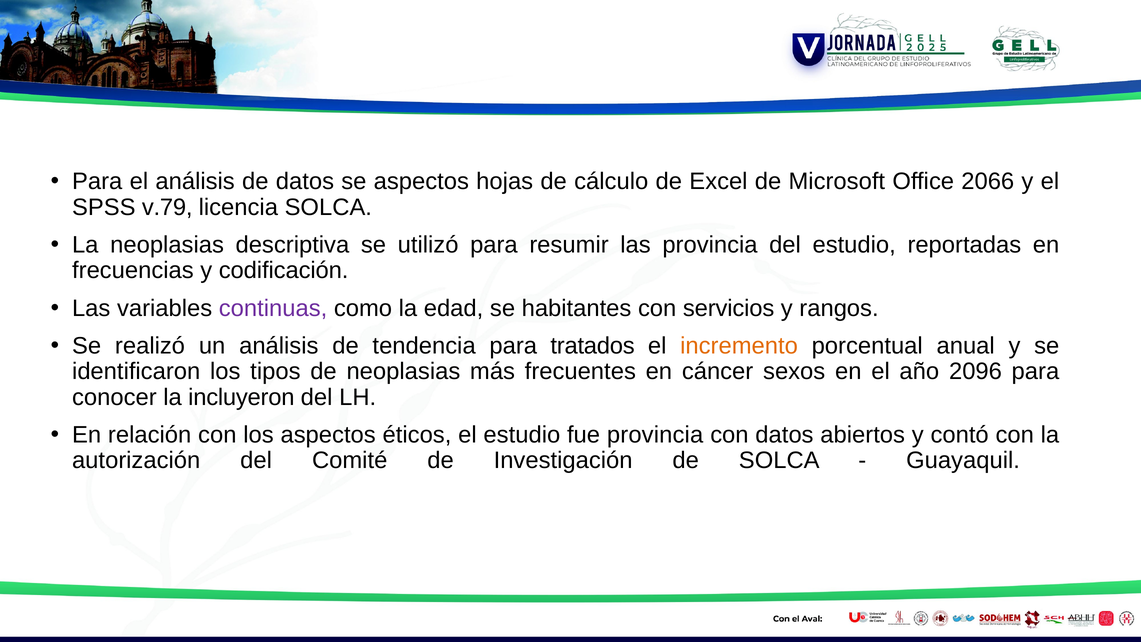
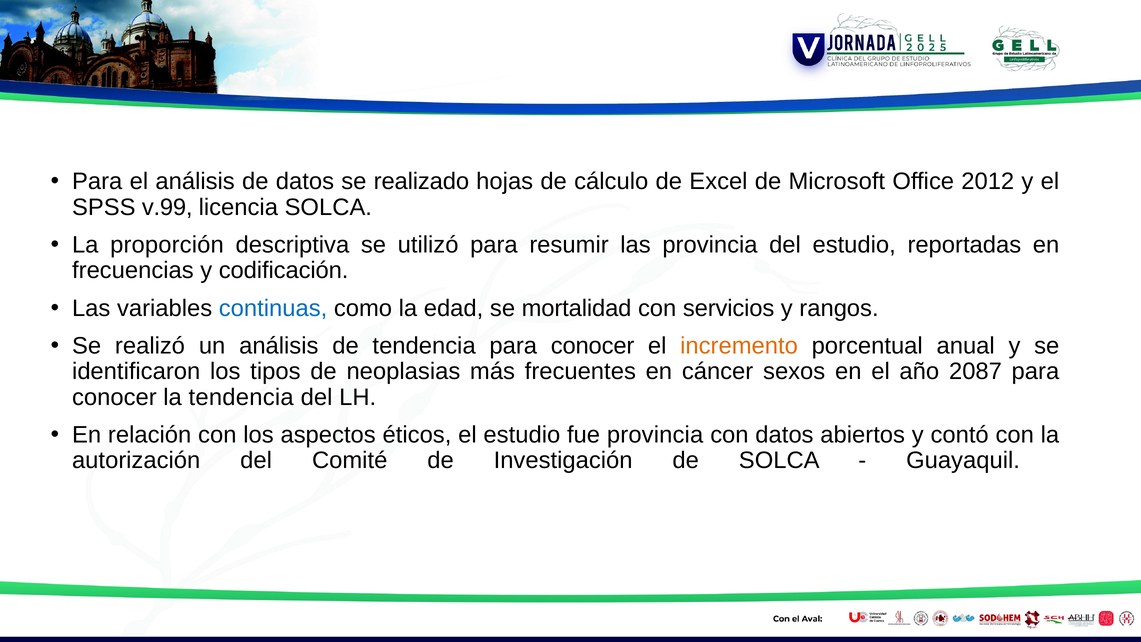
se aspectos: aspectos -> realizado
2066: 2066 -> 2012
v.79: v.79 -> v.99
La neoplasias: neoplasias -> proporción
continuas colour: purple -> blue
habitantes: habitantes -> mortalidad
tendencia para tratados: tratados -> conocer
2096: 2096 -> 2087
la incluyeron: incluyeron -> tendencia
